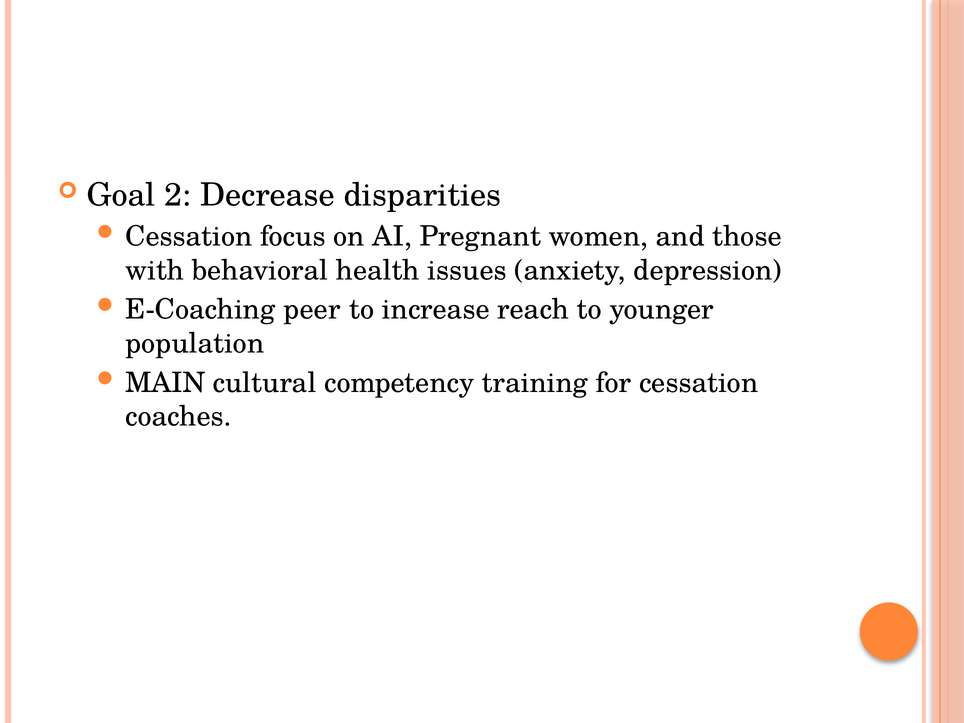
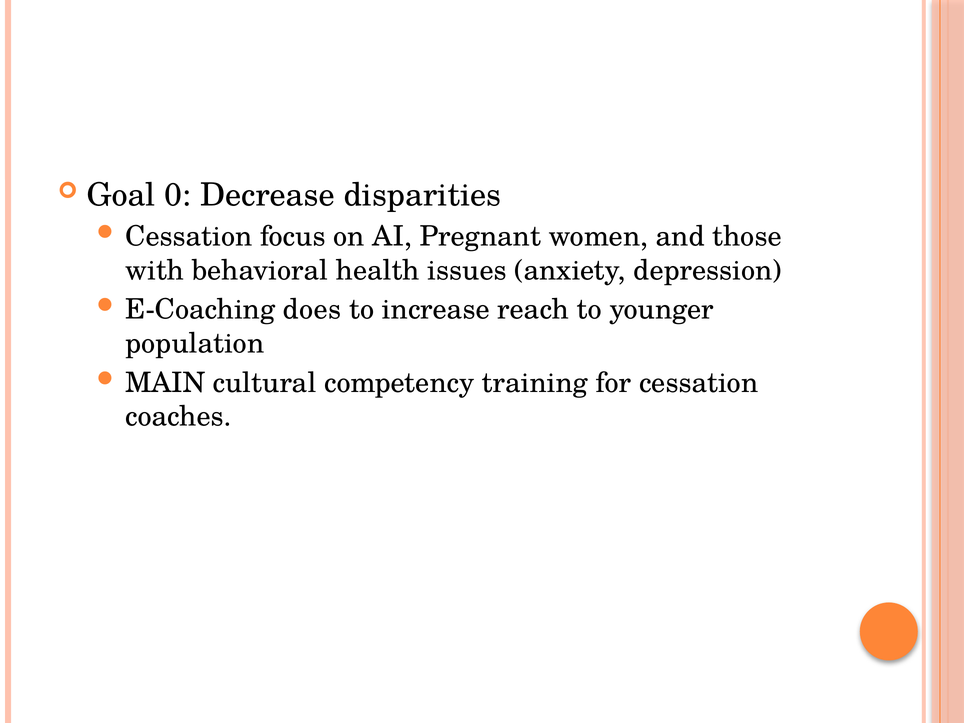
2: 2 -> 0
peer: peer -> does
